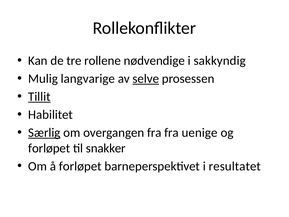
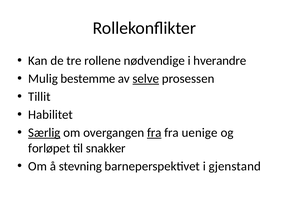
sakkyndig: sakkyndig -> hverandre
langvarige: langvarige -> bestemme
Tillit underline: present -> none
fra at (154, 133) underline: none -> present
å forløpet: forløpet -> stevning
resultatet: resultatet -> gjenstand
